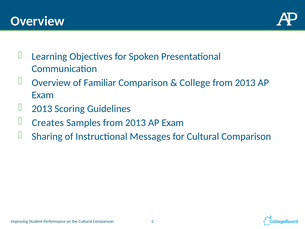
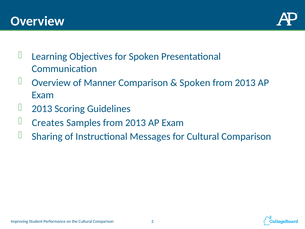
Familiar: Familiar -> Manner
College at (195, 83): College -> Spoken
